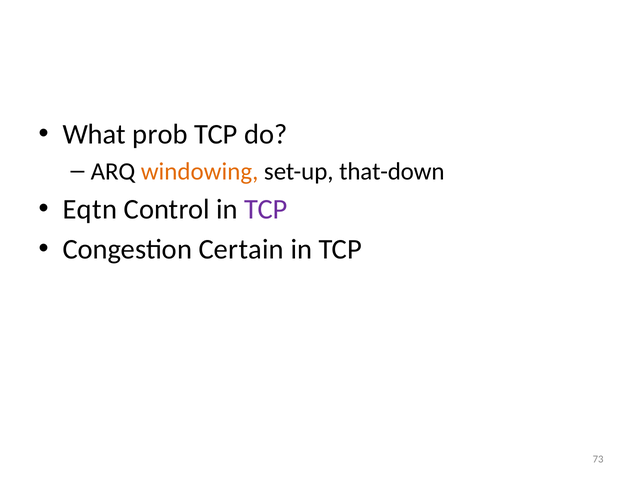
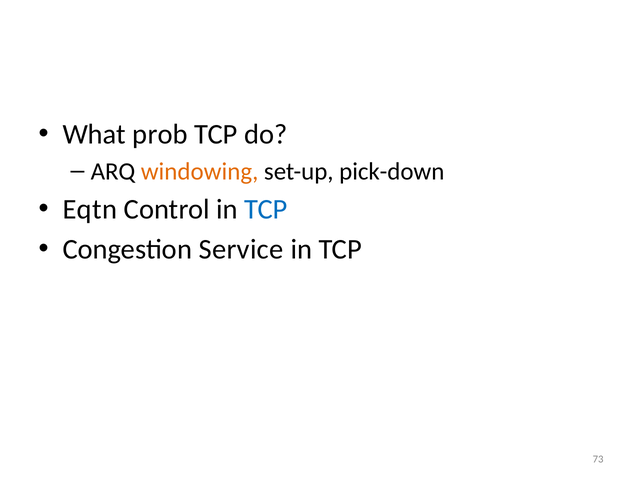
that-down: that-down -> pick-down
TCP at (266, 210) colour: purple -> blue
Certain: Certain -> Service
